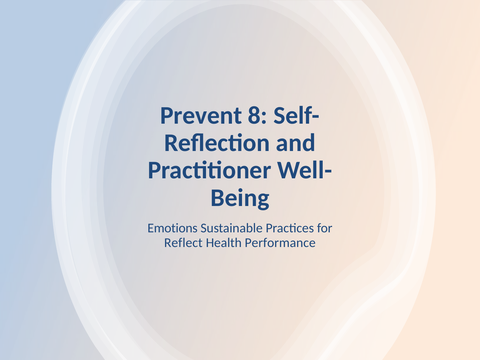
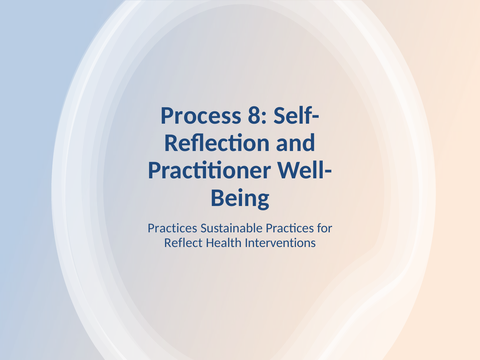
Prevent: Prevent -> Process
Emotions at (173, 228): Emotions -> Practices
Performance: Performance -> Interventions
